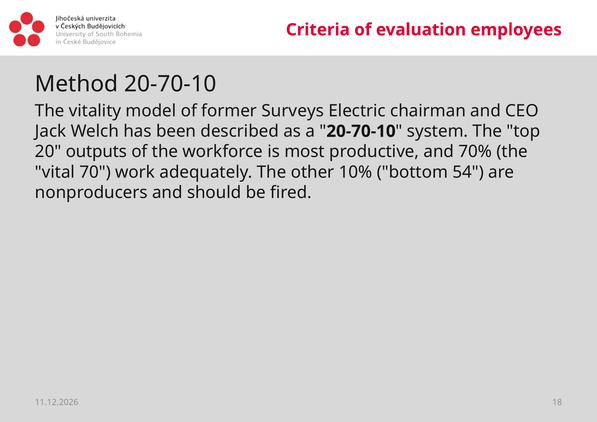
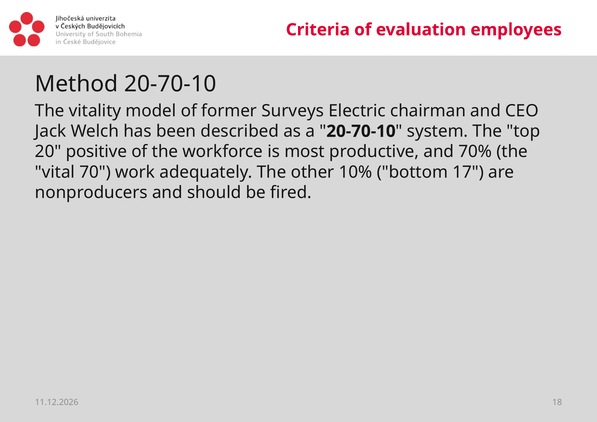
outputs: outputs -> positive
54: 54 -> 17
